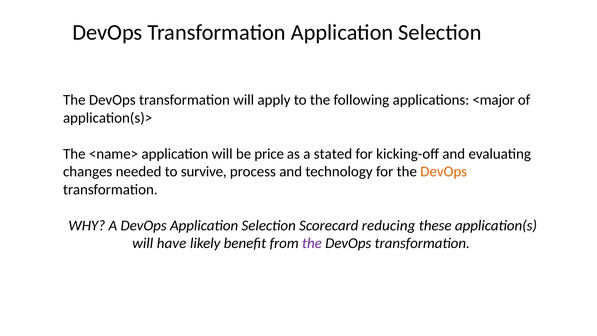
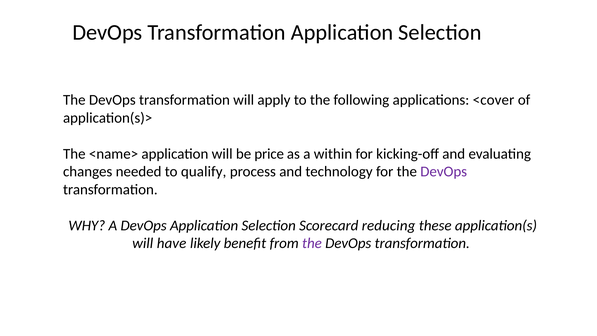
<major: <major -> <cover
stated: stated -> within
survive: survive -> qualify
DevOps at (444, 172) colour: orange -> purple
